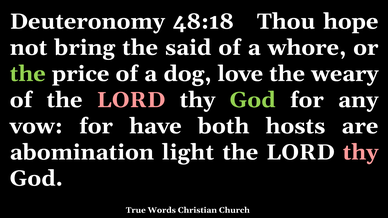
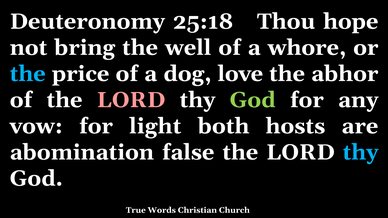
48:18: 48:18 -> 25:18
said: said -> well
the at (28, 74) colour: light green -> light blue
weary: weary -> abhor
have: have -> light
light: light -> false
thy at (361, 152) colour: pink -> light blue
